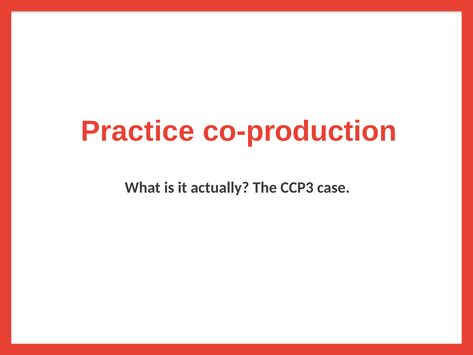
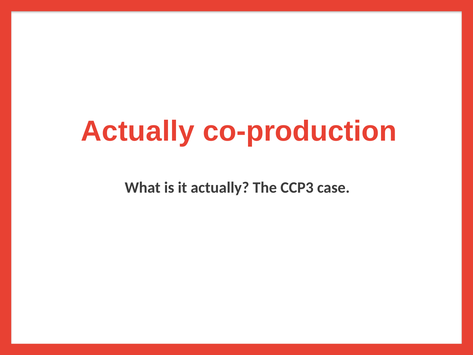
Practice at (138, 131): Practice -> Actually
